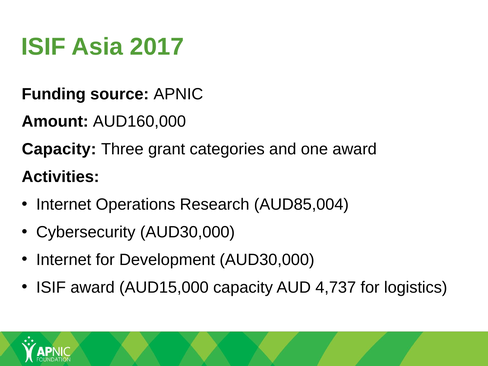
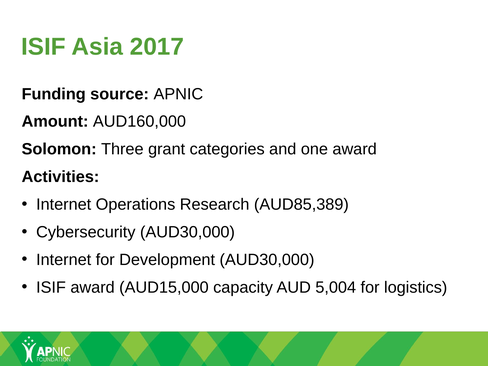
Capacity at (59, 149): Capacity -> Solomon
AUD85,004: AUD85,004 -> AUD85,389
4,737: 4,737 -> 5,004
